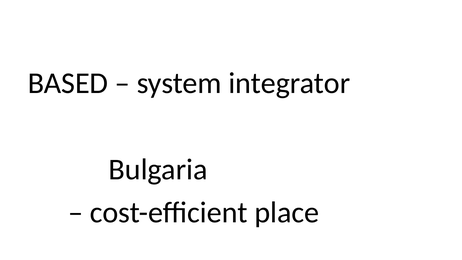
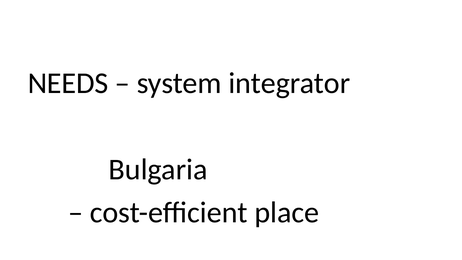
BASED: BASED -> NEEDS
